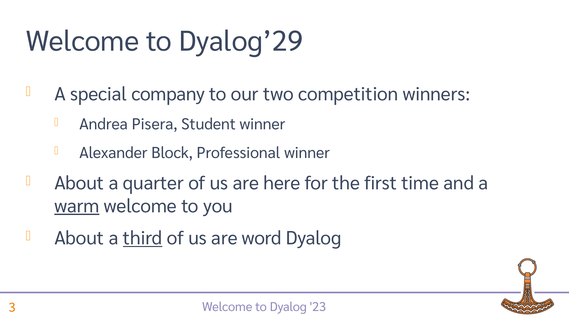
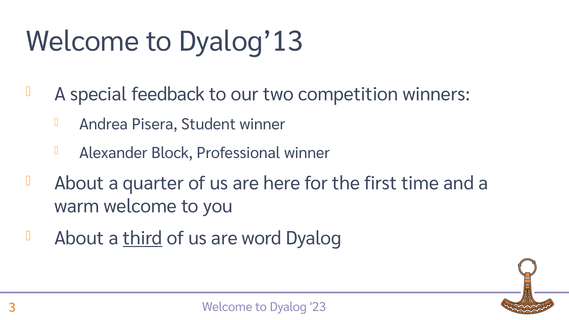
Dyalog’29: Dyalog’29 -> Dyalog’13
company: company -> feedback
warm underline: present -> none
